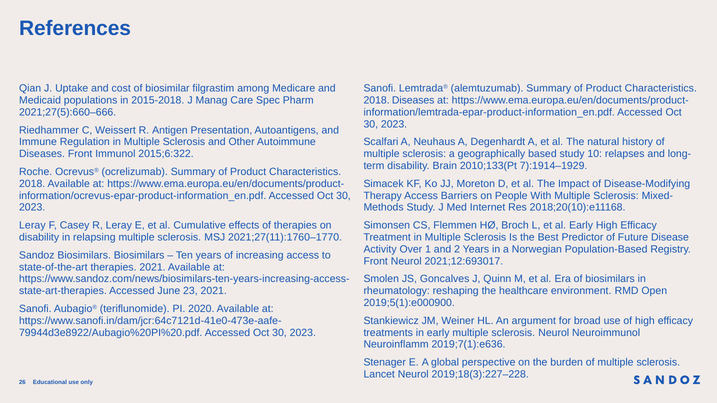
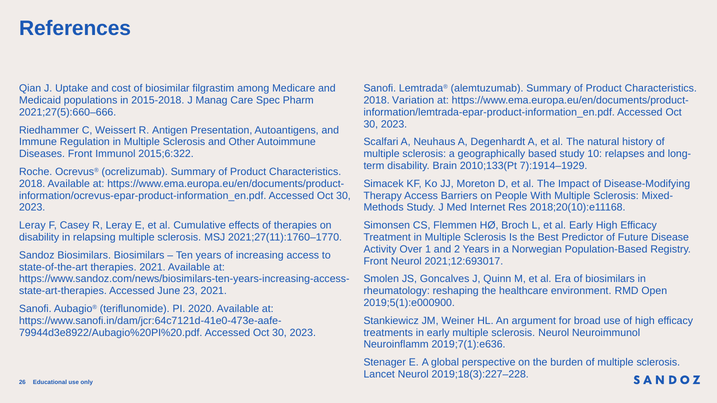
2018 Diseases: Diseases -> Variation
